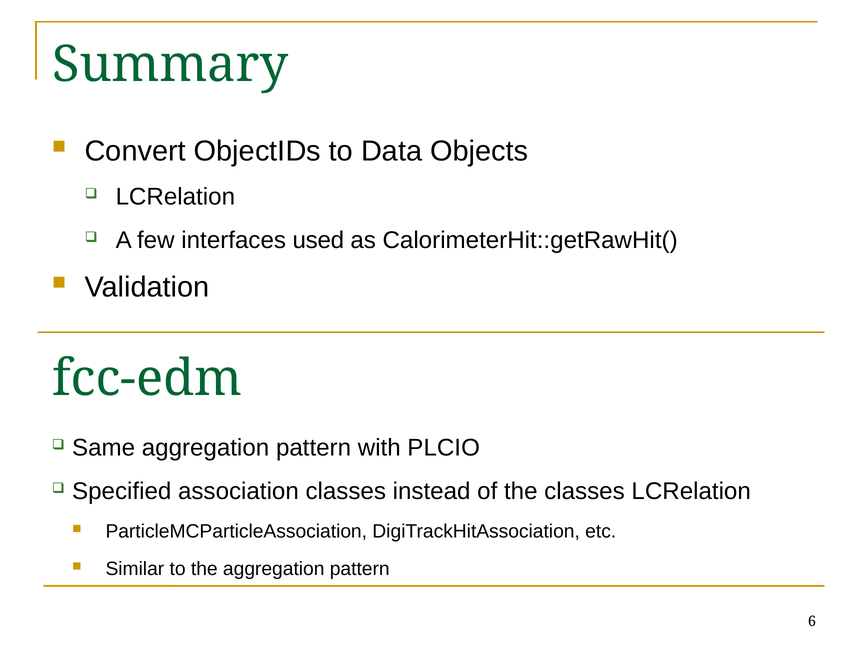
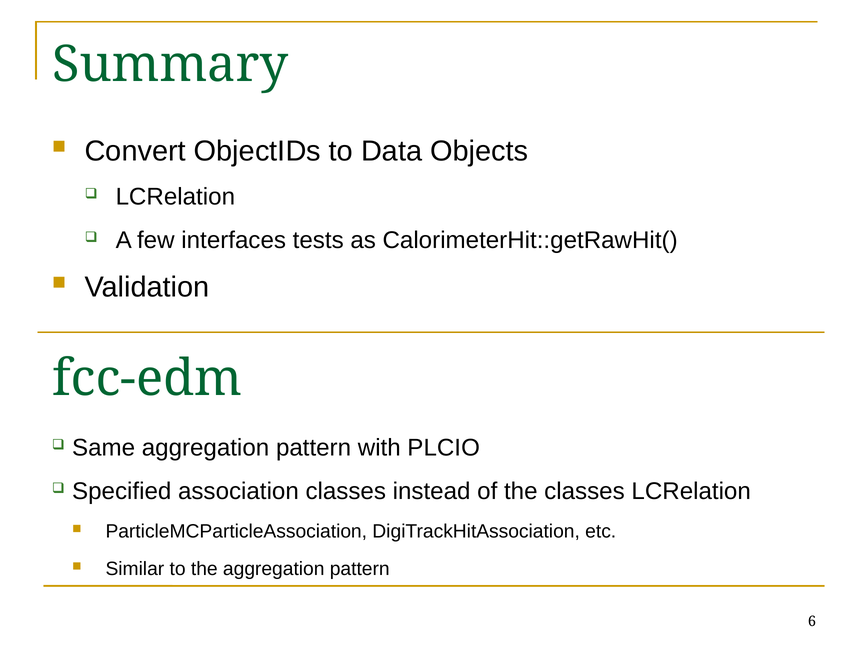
used: used -> tests
